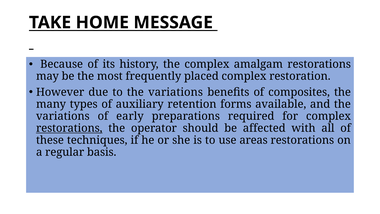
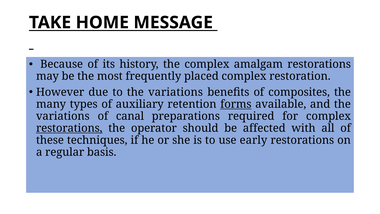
forms underline: none -> present
early: early -> canal
areas: areas -> early
